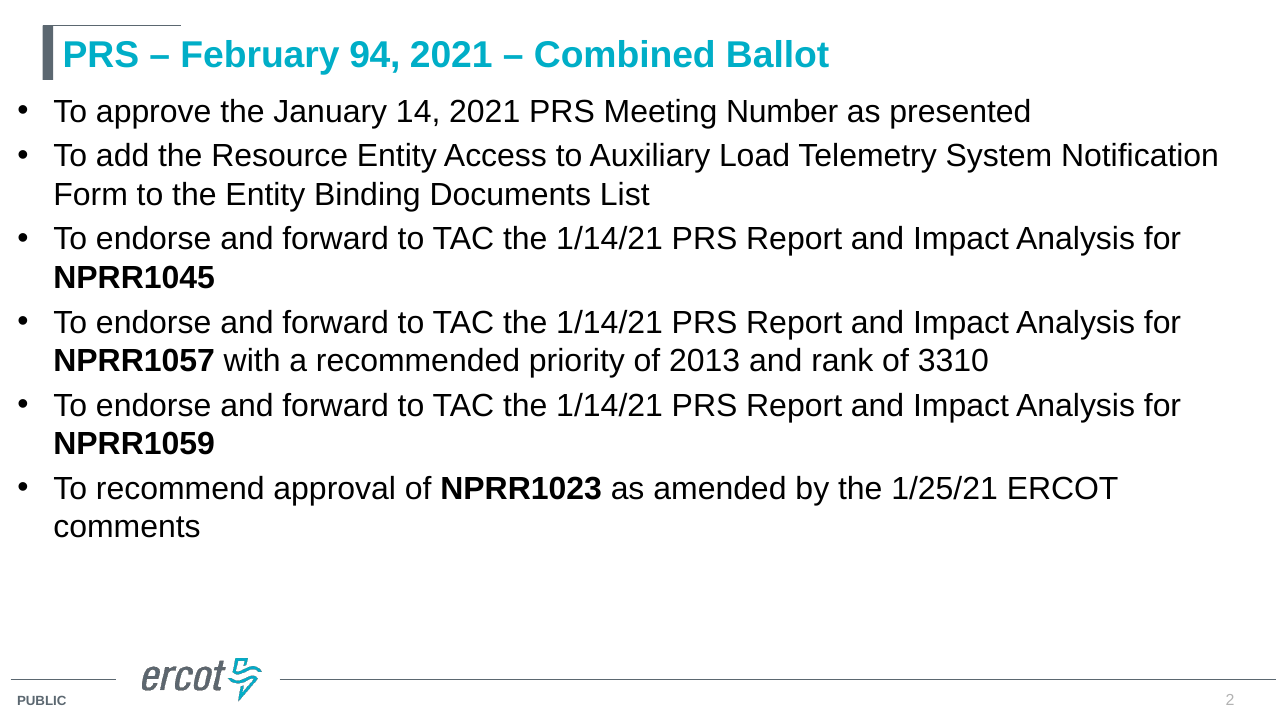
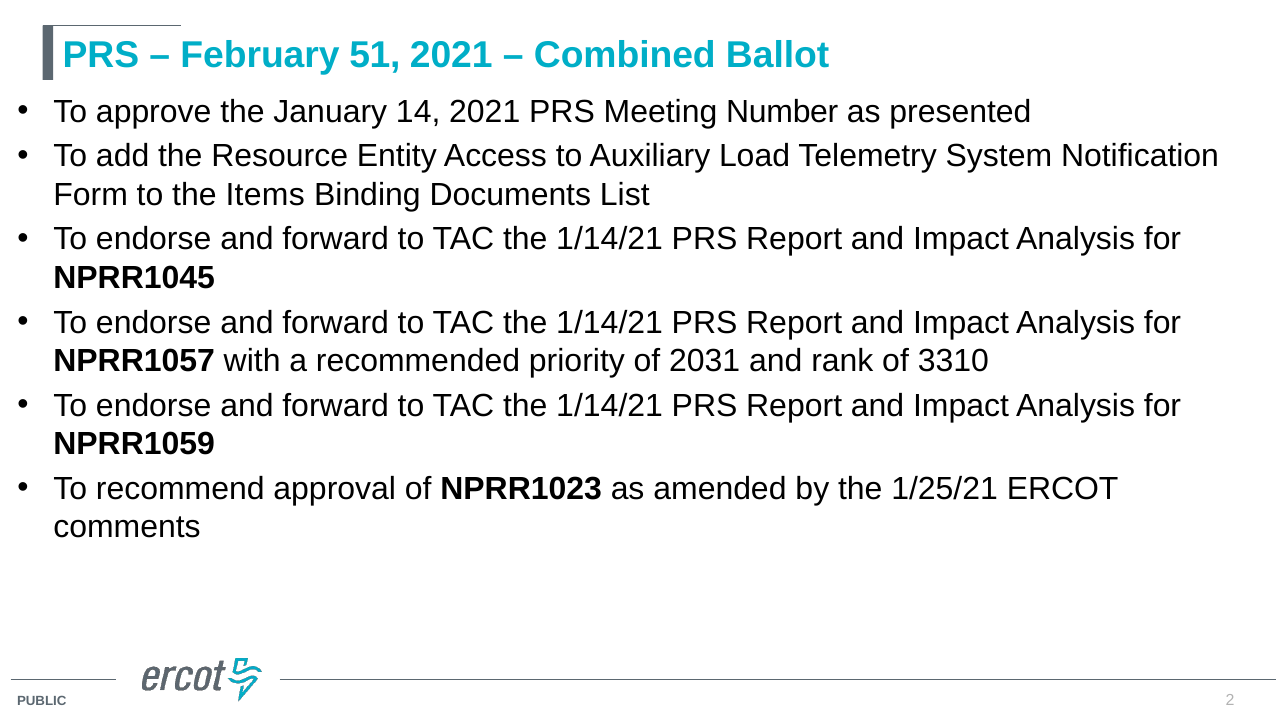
94: 94 -> 51
the Entity: Entity -> Items
2013: 2013 -> 2031
